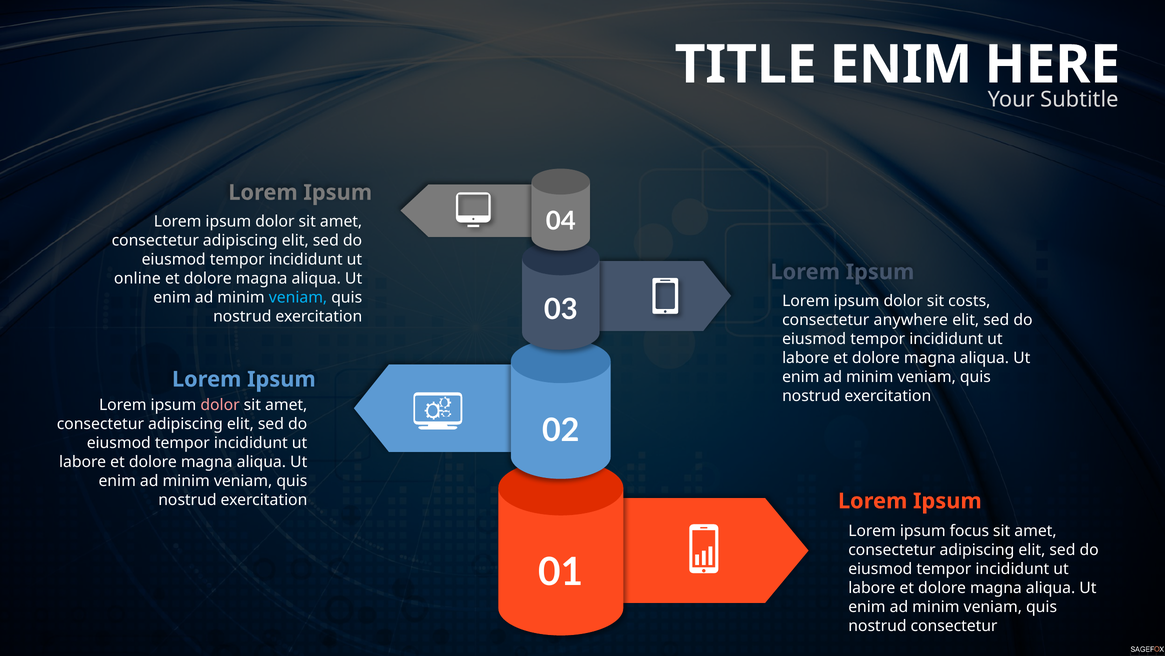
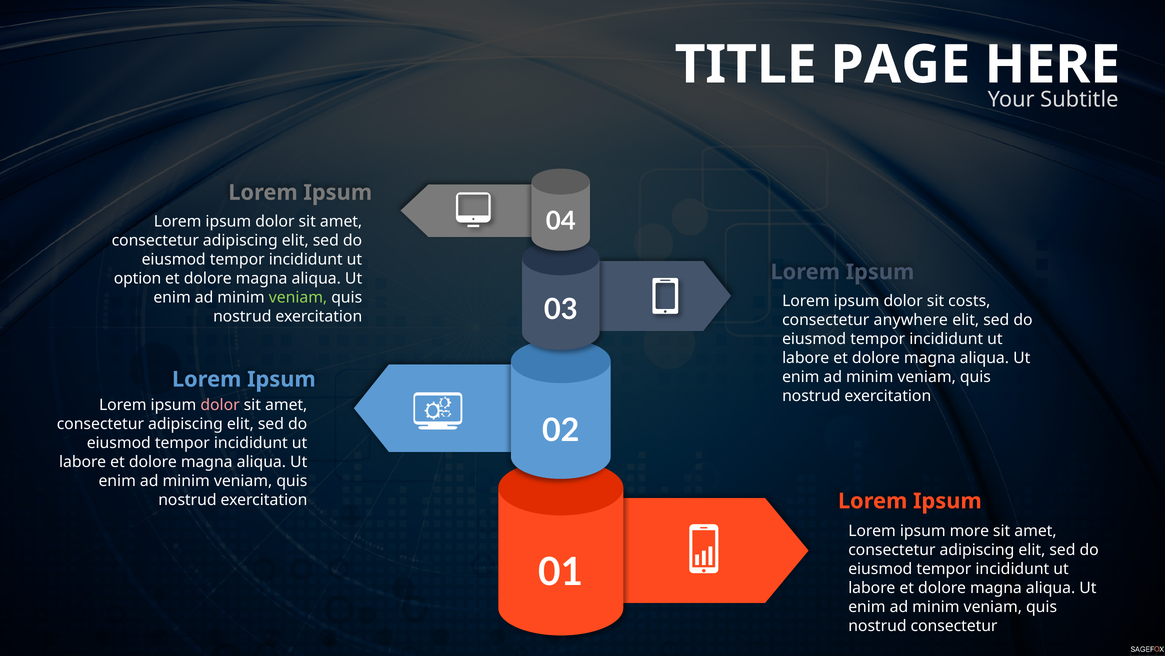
TITLE ENIM: ENIM -> PAGE
online: online -> option
veniam at (298, 297) colour: light blue -> light green
focus: focus -> more
